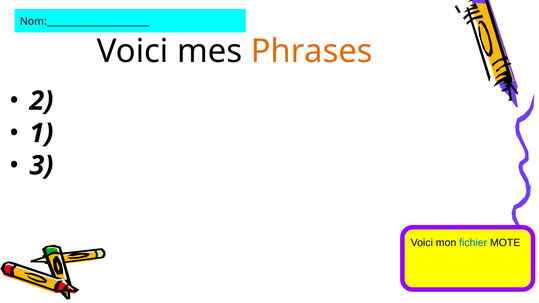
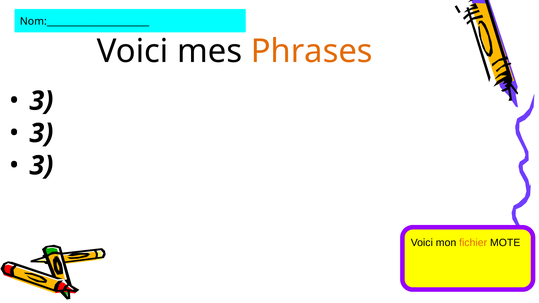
2 at (41, 101): 2 -> 3
1 at (41, 133): 1 -> 3
fichier colour: blue -> orange
